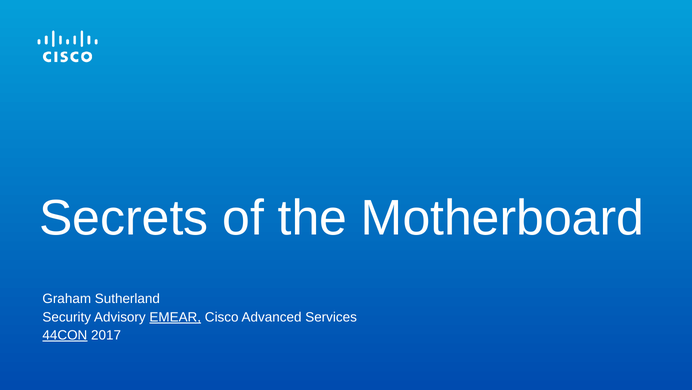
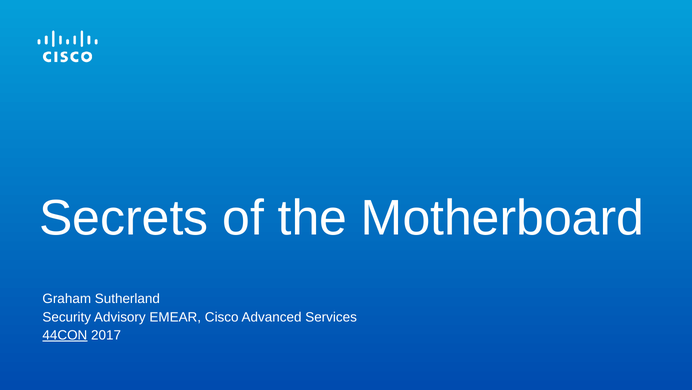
EMEAR underline: present -> none
